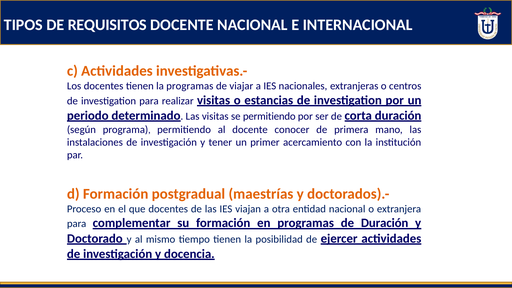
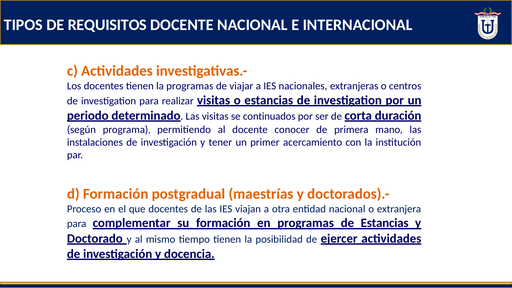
se permitiendo: permitiendo -> continuados
de Duración: Duración -> Estancias
